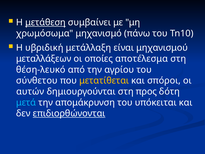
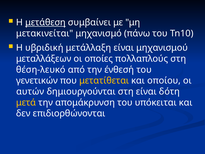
χρωμόσωμα: χρωμόσωμα -> μετακινείται
αποτέλεσμα: αποτέλεσμα -> πολλαπλούς
αγρίου: αγρίου -> ένθεσή
σύνθετου: σύνθετου -> γενετικών
σπόροι: σπόροι -> οποίου
στη προς: προς -> είναι
μετά colour: light blue -> yellow
επιδιορθώνονται underline: present -> none
